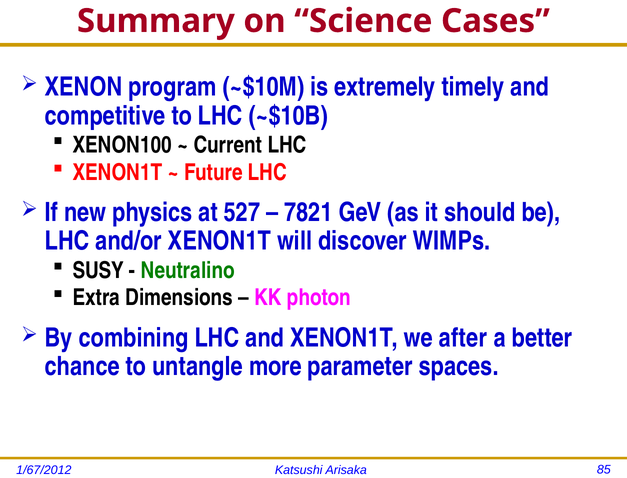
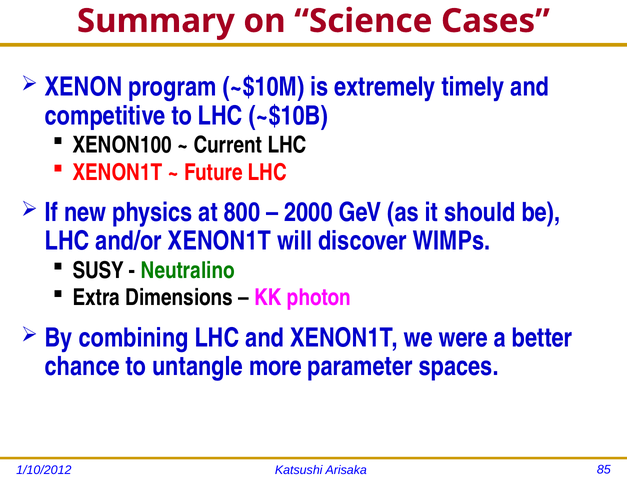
527: 527 -> 800
7821: 7821 -> 2000
after: after -> were
1/67/2012: 1/67/2012 -> 1/10/2012
